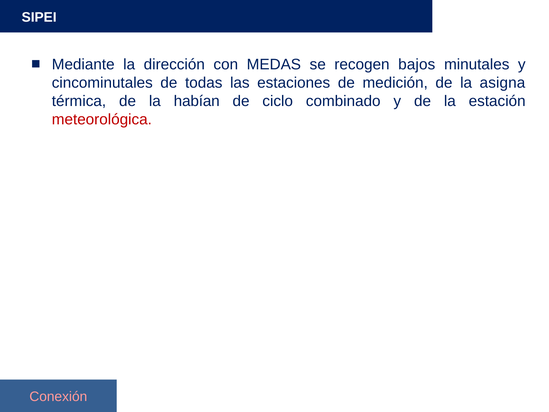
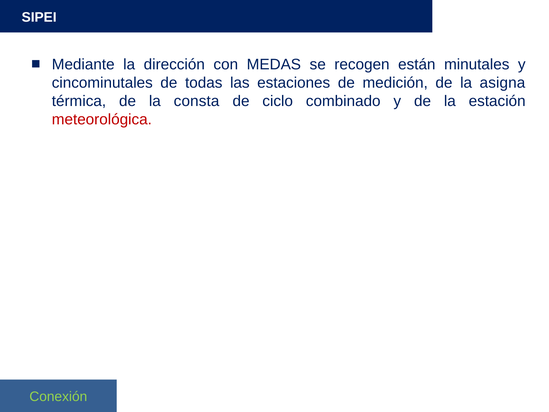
bajos: bajos -> están
habían: habían -> consta
Conexión colour: pink -> light green
